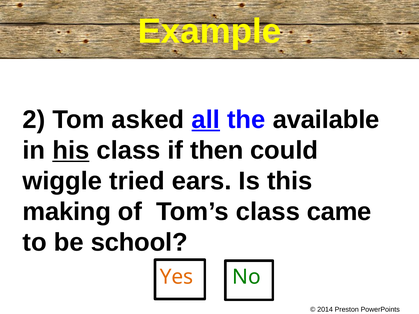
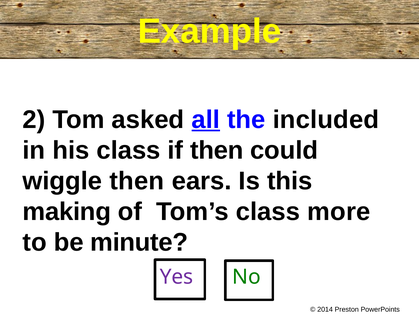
available: available -> included
his underline: present -> none
wiggle tried: tried -> then
came: came -> more
school: school -> minute
Yes colour: orange -> purple
